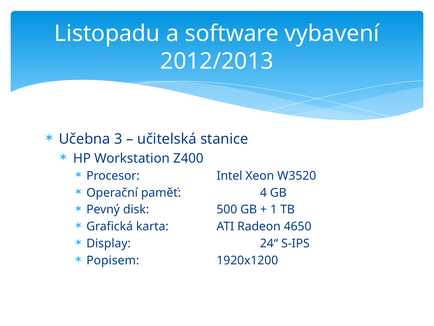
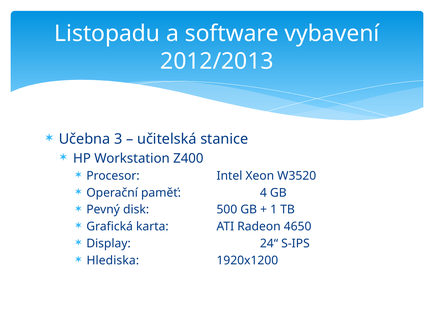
Popisem: Popisem -> Hlediska
